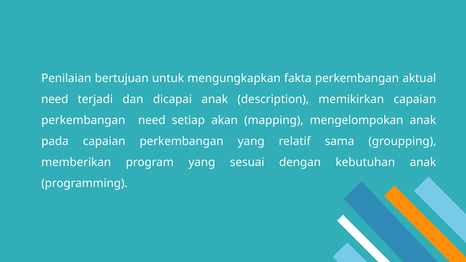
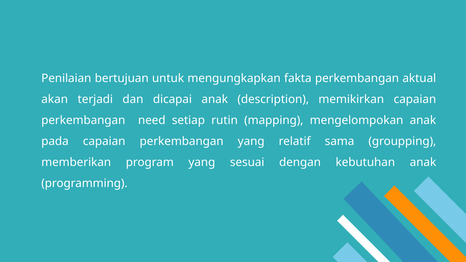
need at (55, 99): need -> akan
akan: akan -> rutin
